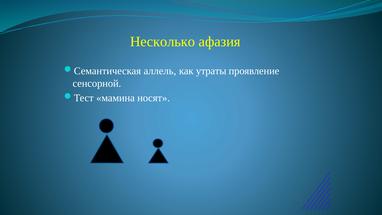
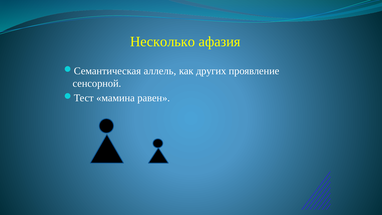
утраты: утраты -> других
носят: носят -> равен
